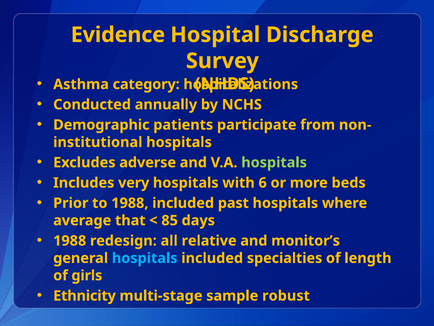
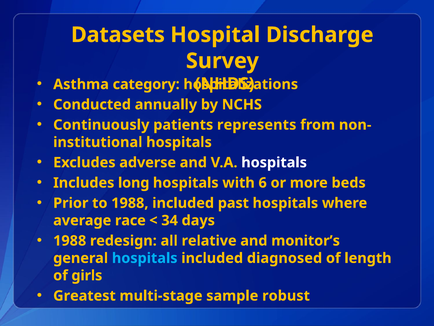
Evidence: Evidence -> Datasets
Demographic: Demographic -> Continuously
participate: participate -> represents
hospitals at (274, 162) colour: light green -> white
very: very -> long
that: that -> race
85: 85 -> 34
specialties: specialties -> diagnosed
Ethnicity: Ethnicity -> Greatest
